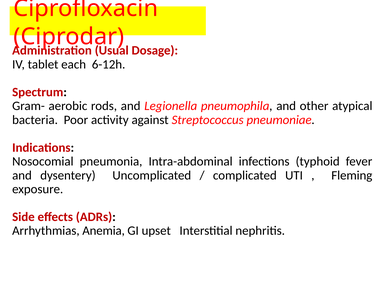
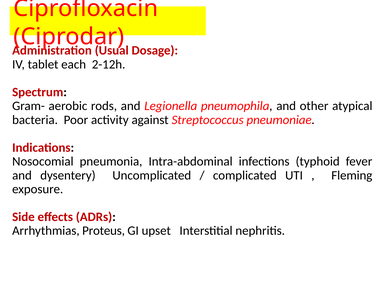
6-12h: 6-12h -> 2-12h
Anemia: Anemia -> Proteus
